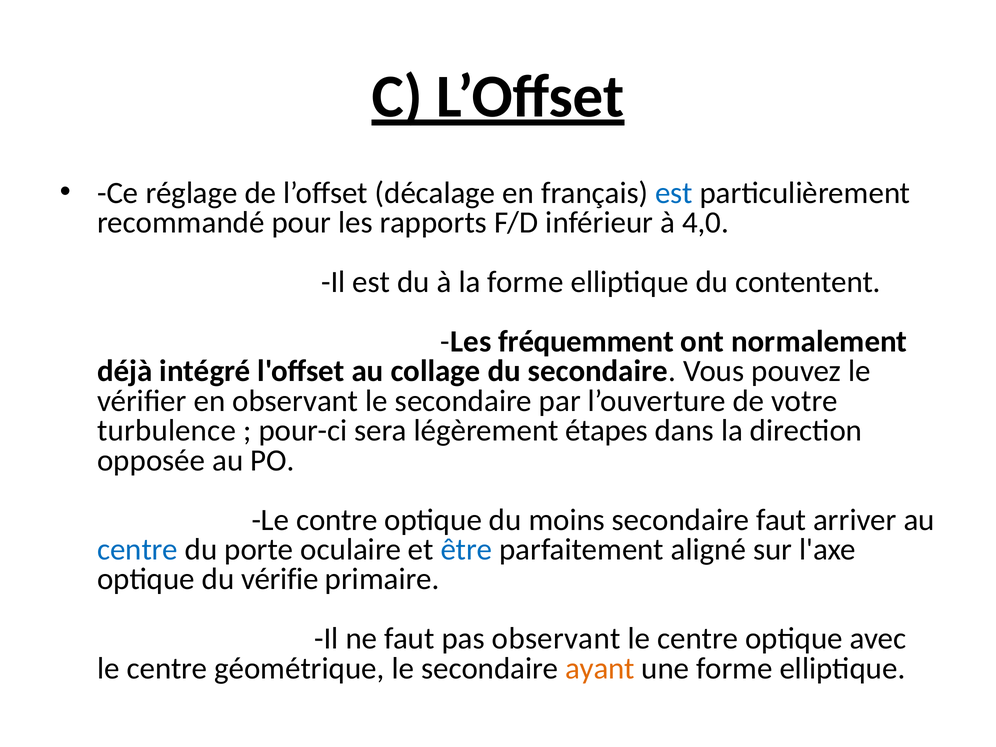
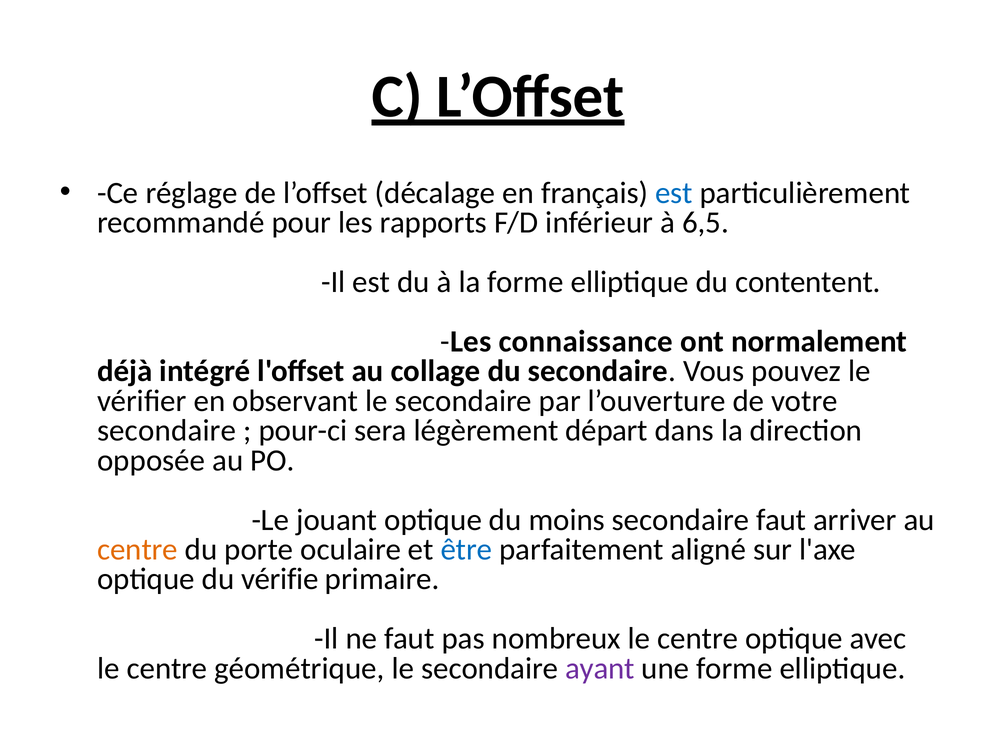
4,0: 4,0 -> 6,5
fréquemment: fréquemment -> connaissance
turbulence at (167, 431): turbulence -> secondaire
étapes: étapes -> départ
contre: contre -> jouant
centre at (137, 550) colour: blue -> orange
pas observant: observant -> nombreux
ayant colour: orange -> purple
